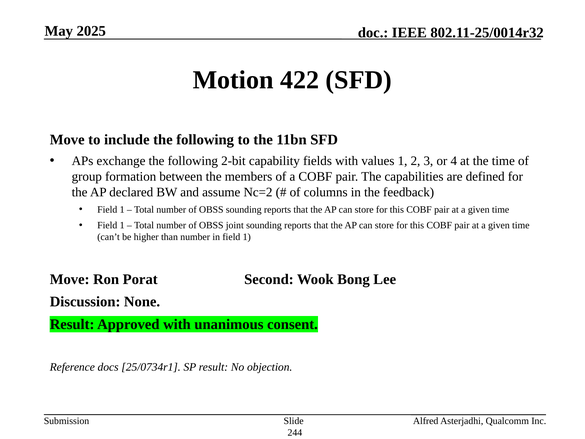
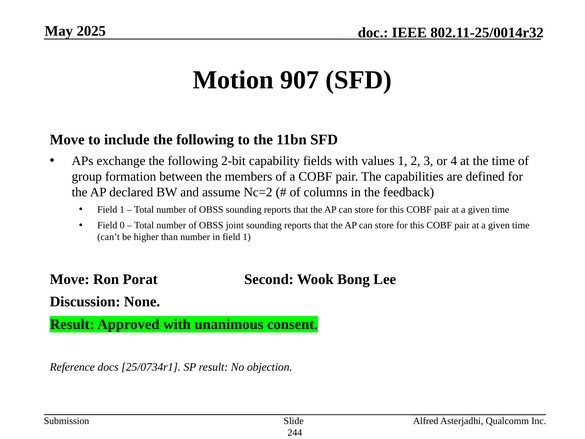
422: 422 -> 907
1 at (122, 225): 1 -> 0
